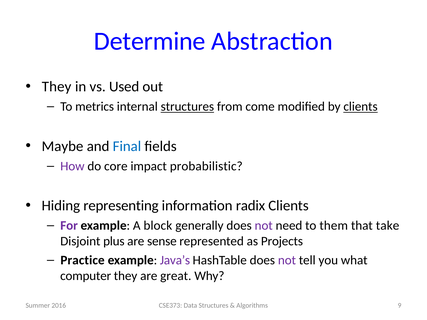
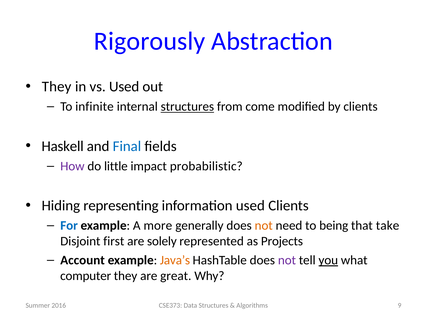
Determine: Determine -> Rigorously
metrics: metrics -> infinite
clients at (361, 107) underline: present -> none
Maybe: Maybe -> Haskell
core: core -> little
information radix: radix -> used
For colour: purple -> blue
block: block -> more
not at (264, 226) colour: purple -> orange
them: them -> being
plus: plus -> first
sense: sense -> solely
Practice: Practice -> Account
Java’s colour: purple -> orange
you underline: none -> present
